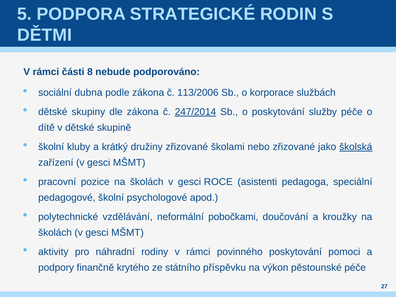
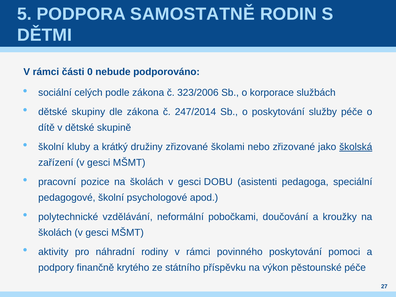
STRATEGICKÉ: STRATEGICKÉ -> SAMOSTATNĚ
8: 8 -> 0
dubna: dubna -> celých
113/2006: 113/2006 -> 323/2006
247/2014 underline: present -> none
ROCE: ROCE -> DOBU
